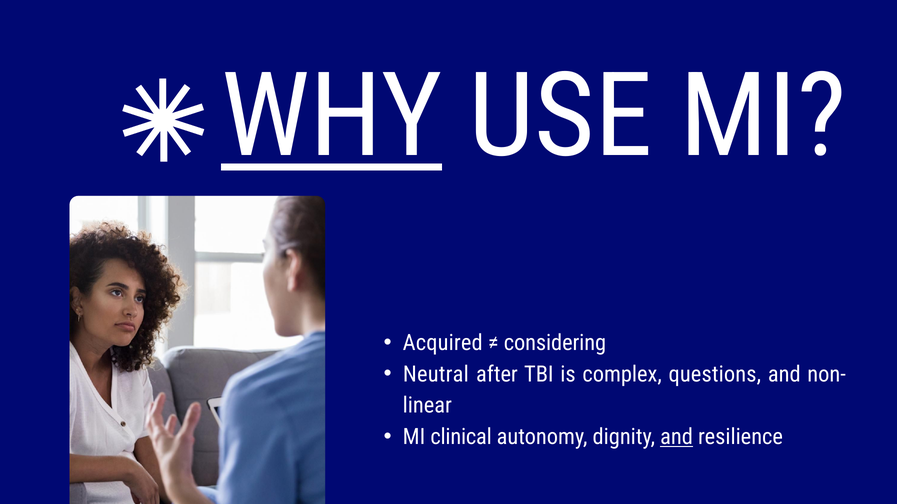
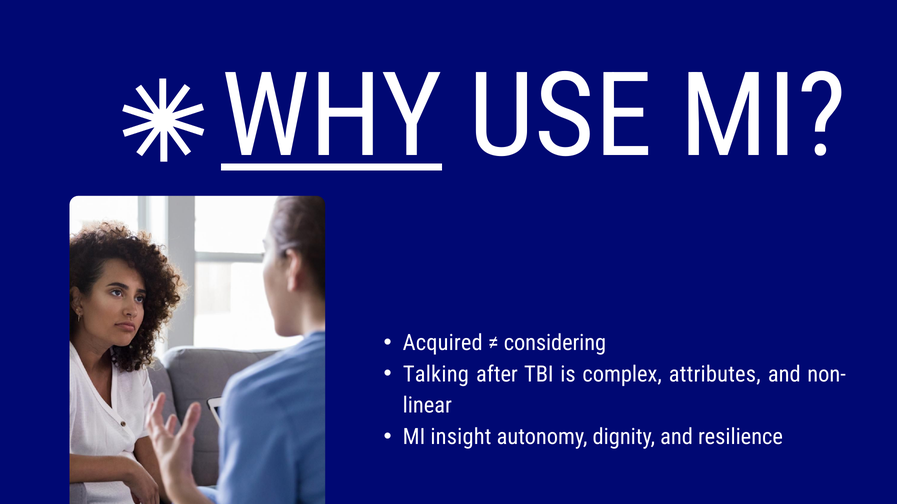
Neutral: Neutral -> Talking
questions: questions -> attributes
clinical: clinical -> insight
and at (677, 437) underline: present -> none
